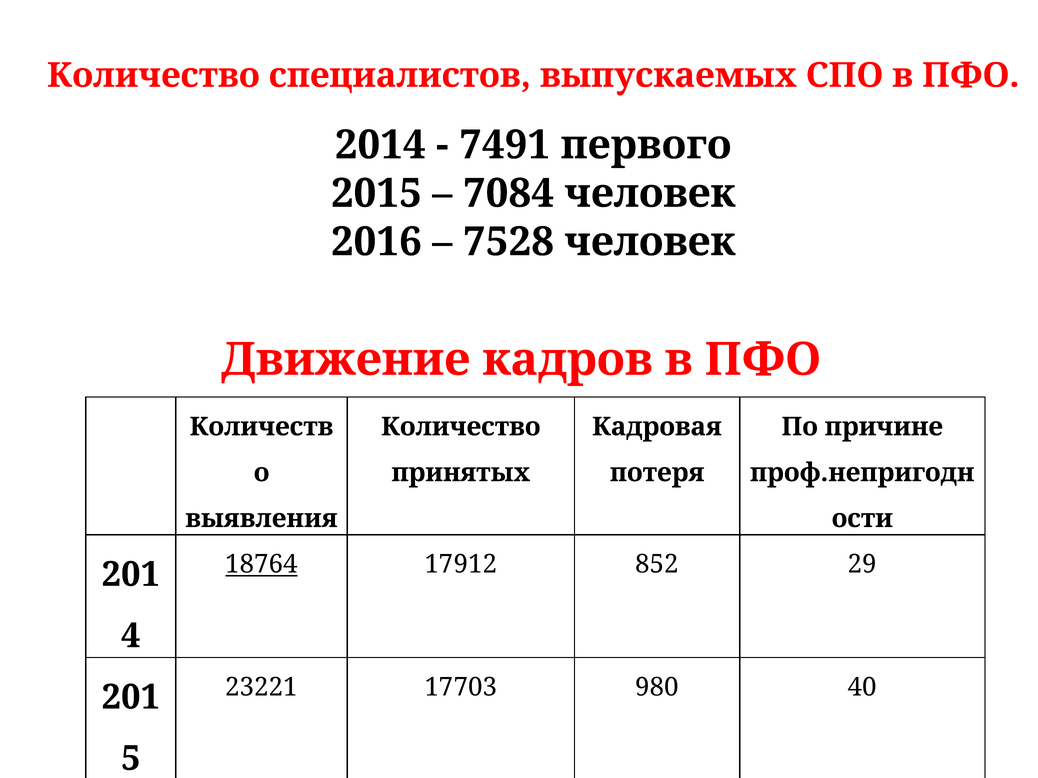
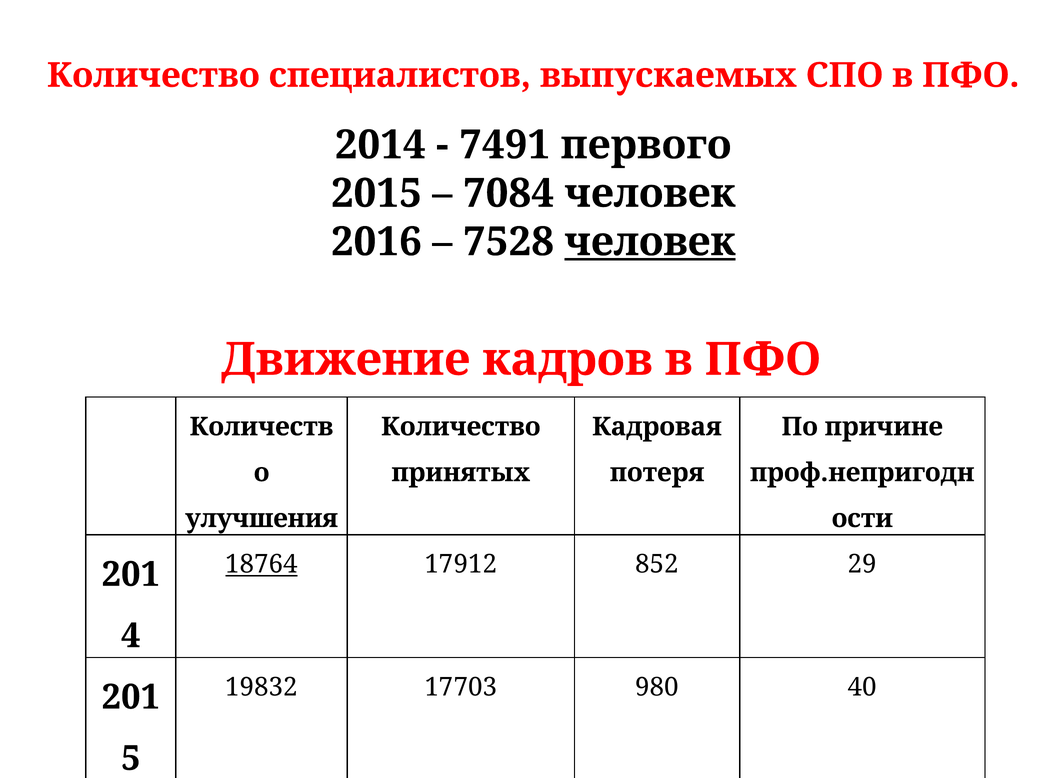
человек at (650, 242) underline: none -> present
выявления: выявления -> улучшения
23221: 23221 -> 19832
